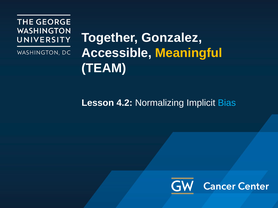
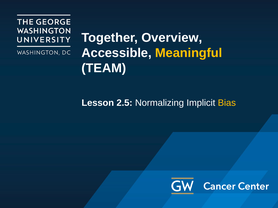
Gonzalez: Gonzalez -> Overview
4.2: 4.2 -> 2.5
Bias colour: light blue -> yellow
